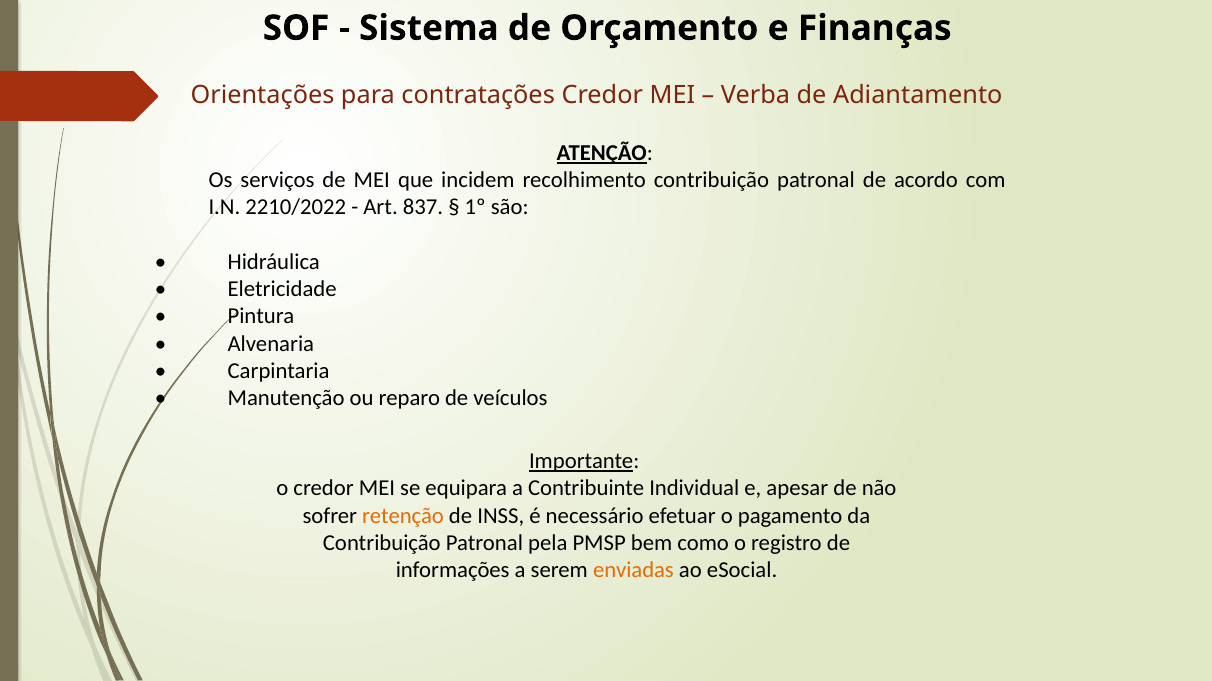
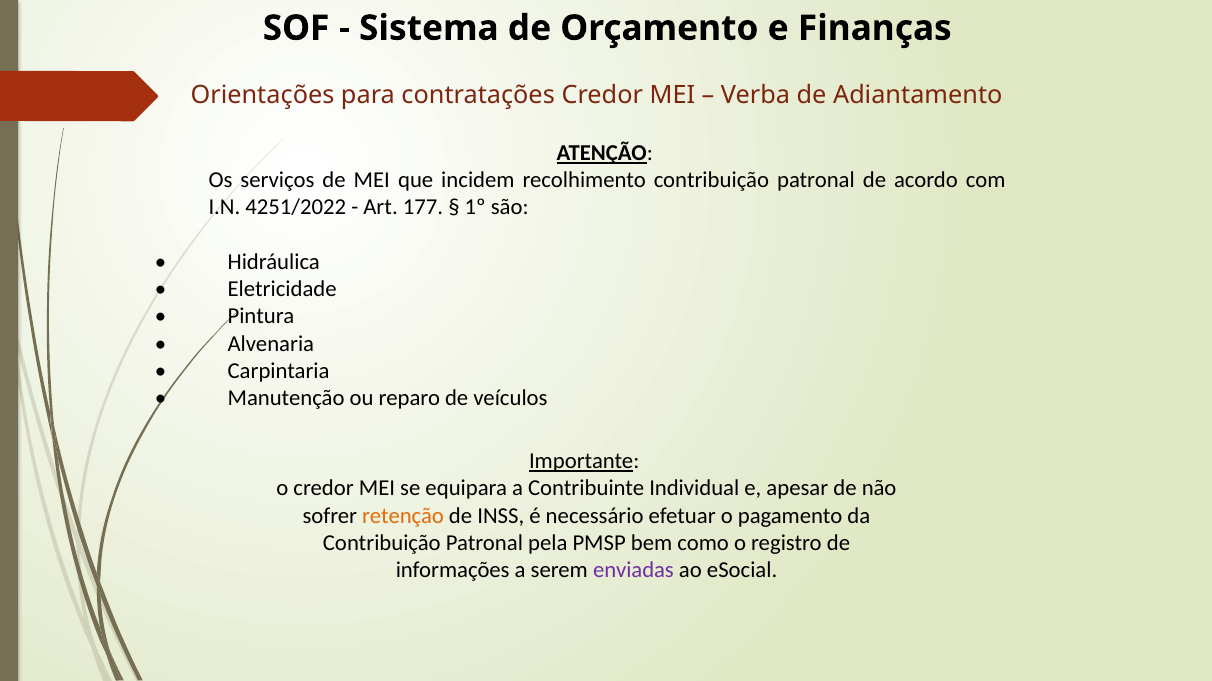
2210/2022: 2210/2022 -> 4251/2022
837: 837 -> 177
enviadas colour: orange -> purple
